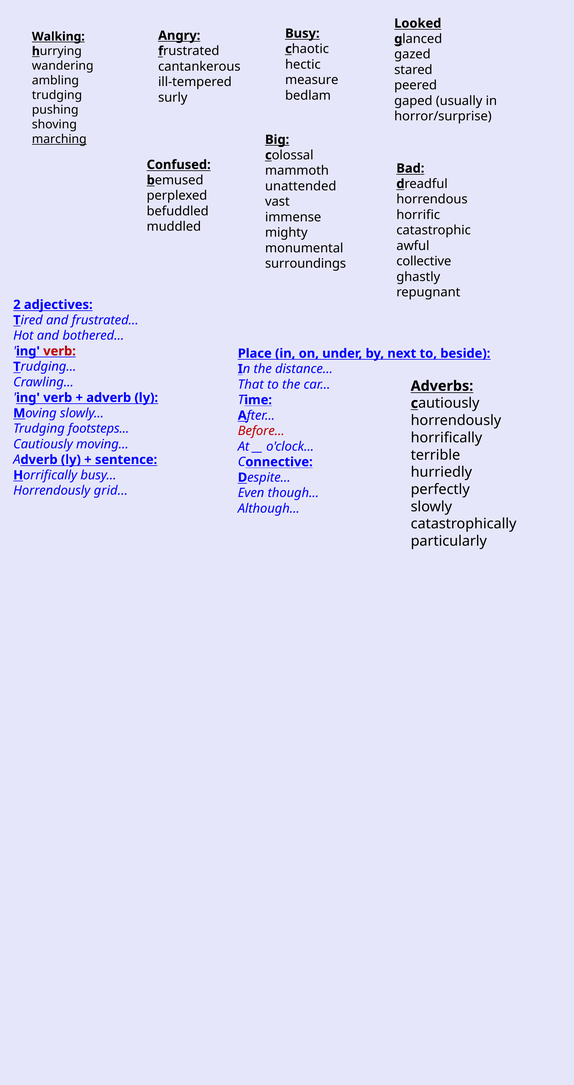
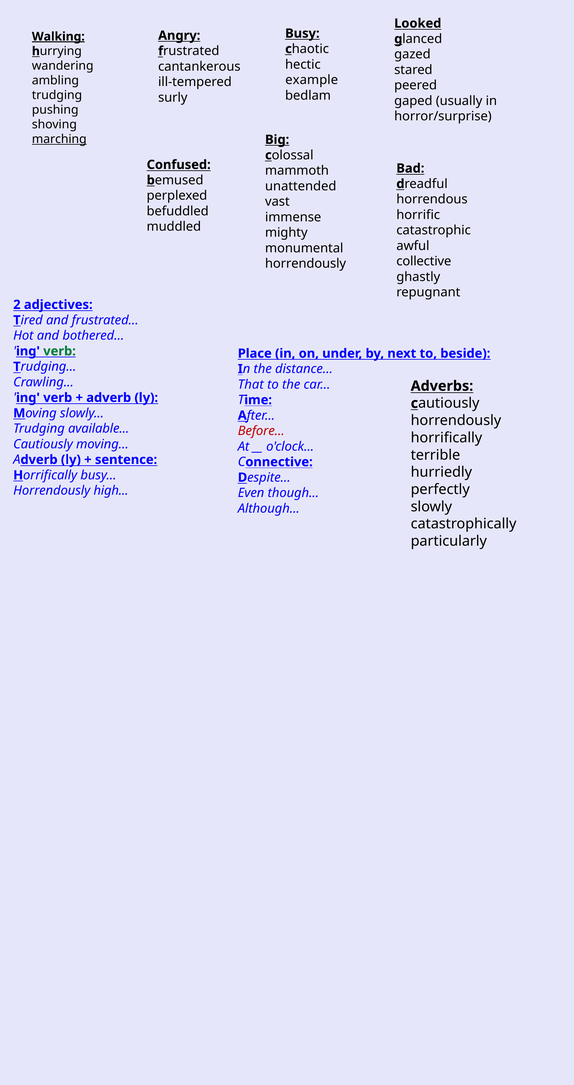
Walking underline: none -> present
measure: measure -> example
surroundings at (306, 264): surroundings -> horrendously
verb at (60, 351) colour: red -> green
footsteps: footsteps -> available
grid: grid -> high
